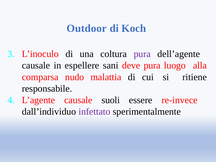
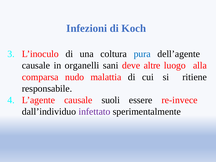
Outdoor: Outdoor -> Infezioni
pura at (142, 54) colour: purple -> blue
espellere: espellere -> organelli
deve pura: pura -> altre
